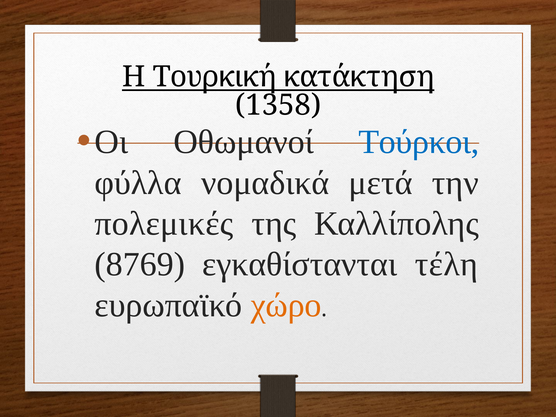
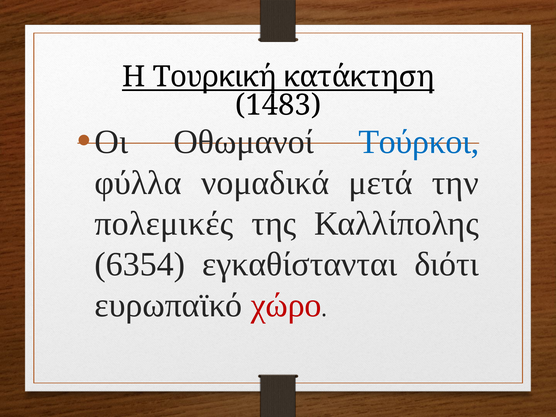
1358: 1358 -> 1483
8769: 8769 -> 6354
τέλη: τέλη -> διότι
χώρο colour: orange -> red
